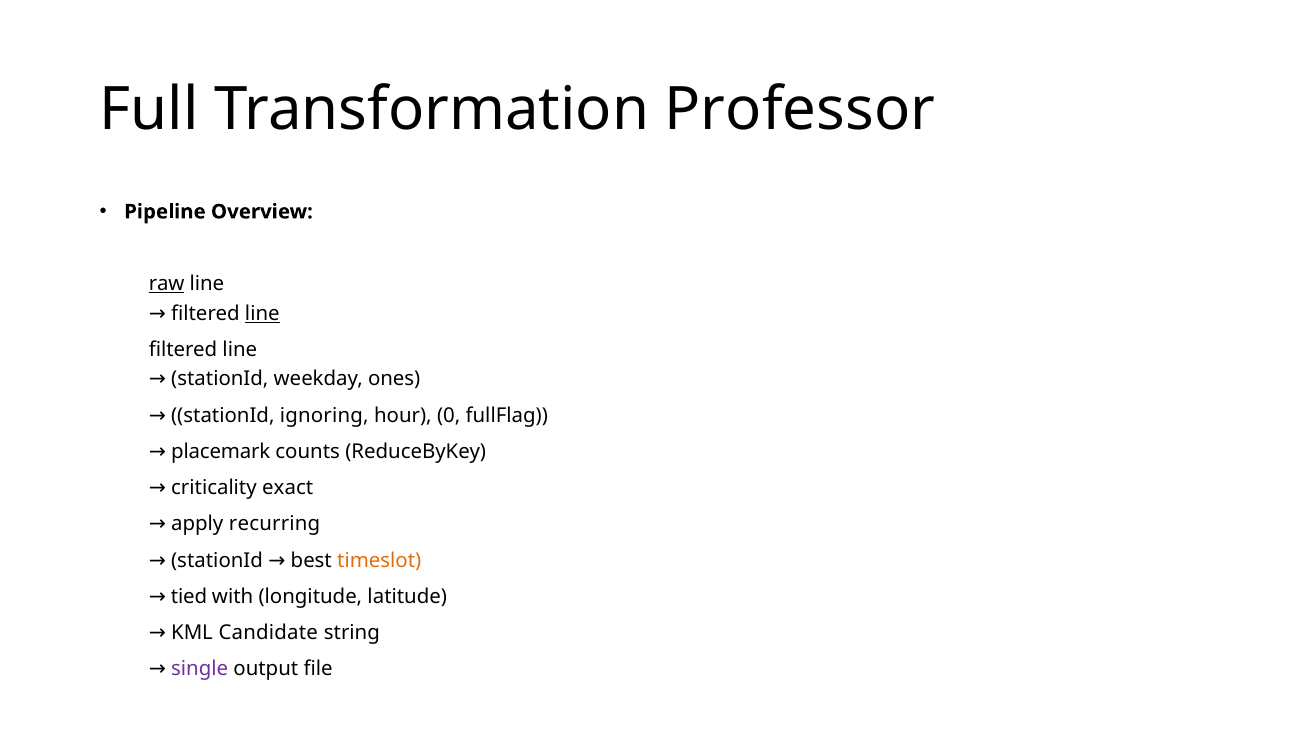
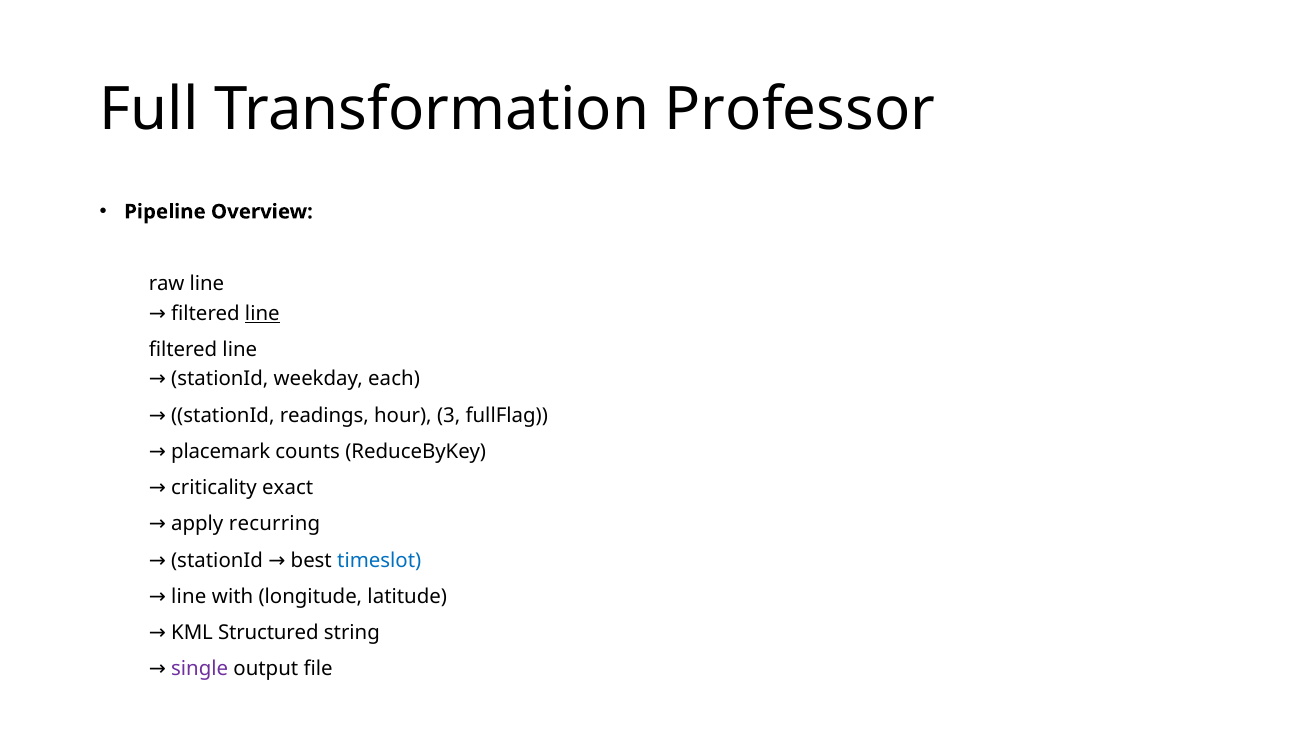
raw underline: present -> none
ones: ones -> each
ignoring: ignoring -> readings
0: 0 -> 3
timeslot colour: orange -> blue
tied at (189, 596): tied -> line
Candidate: Candidate -> Structured
